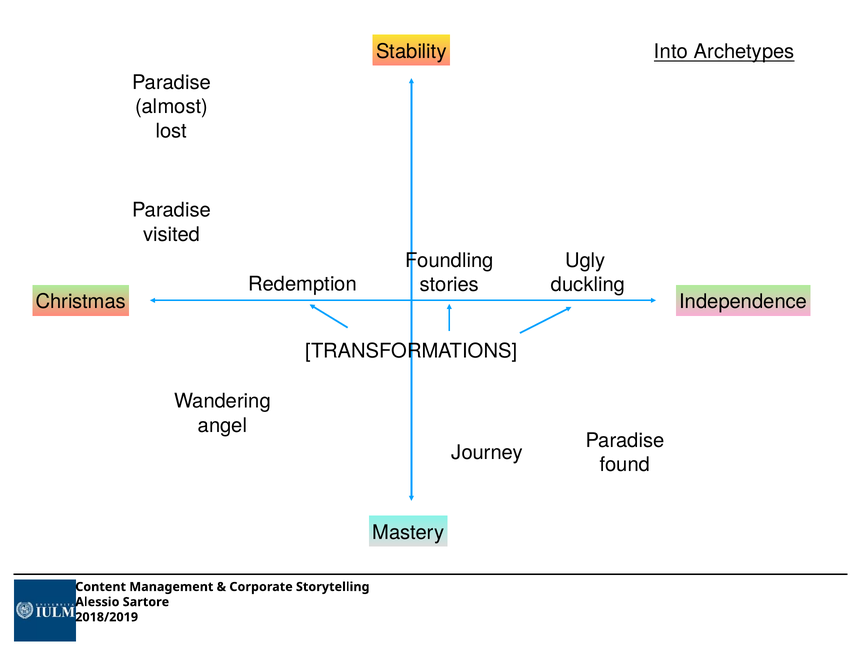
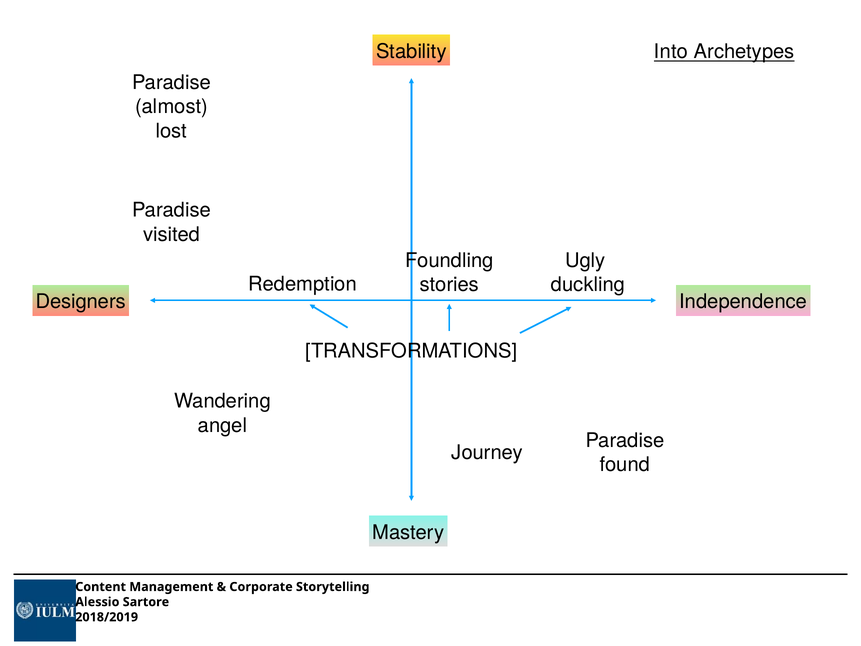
Christmas: Christmas -> Designers
